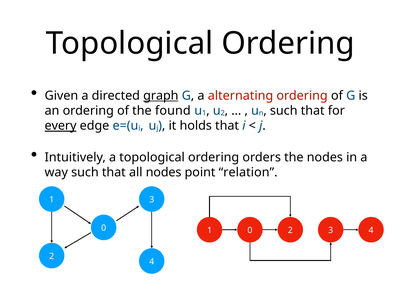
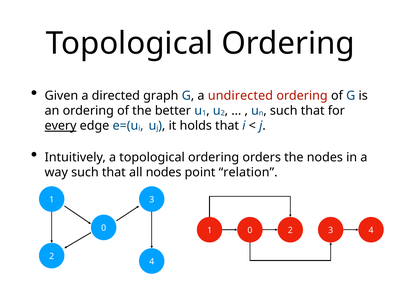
graph underline: present -> none
alternating: alternating -> undirected
found: found -> better
